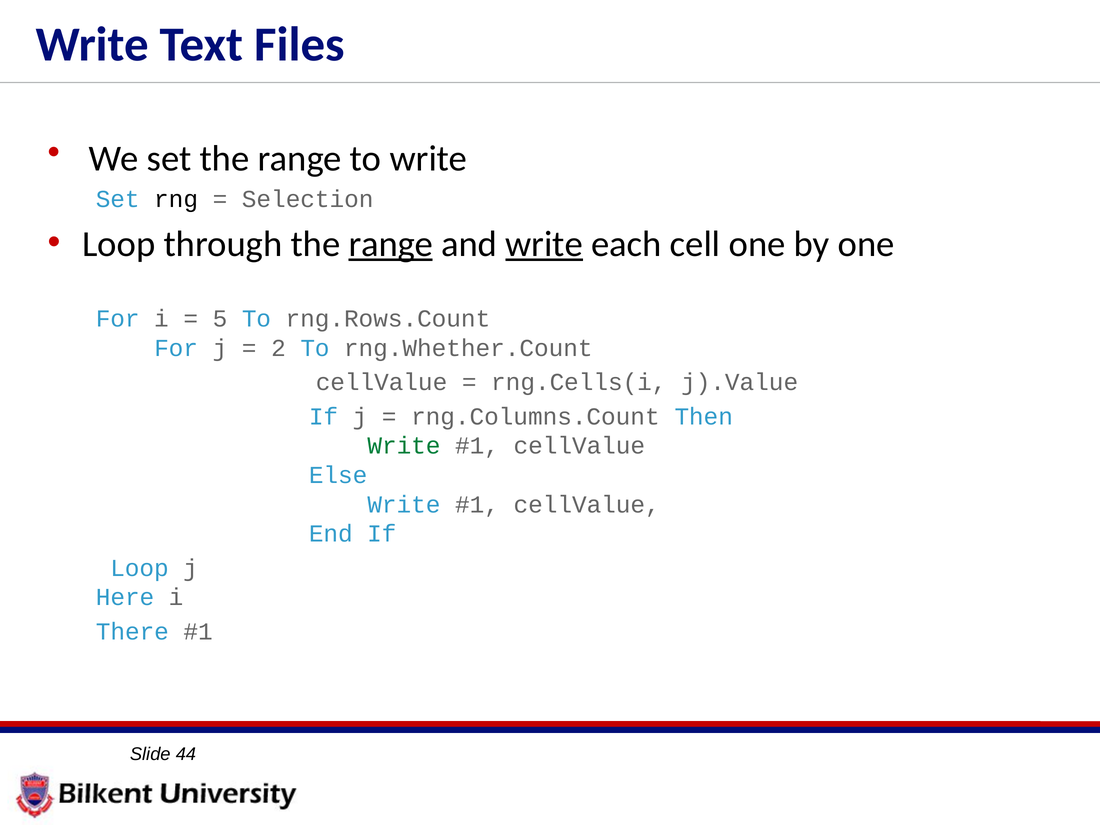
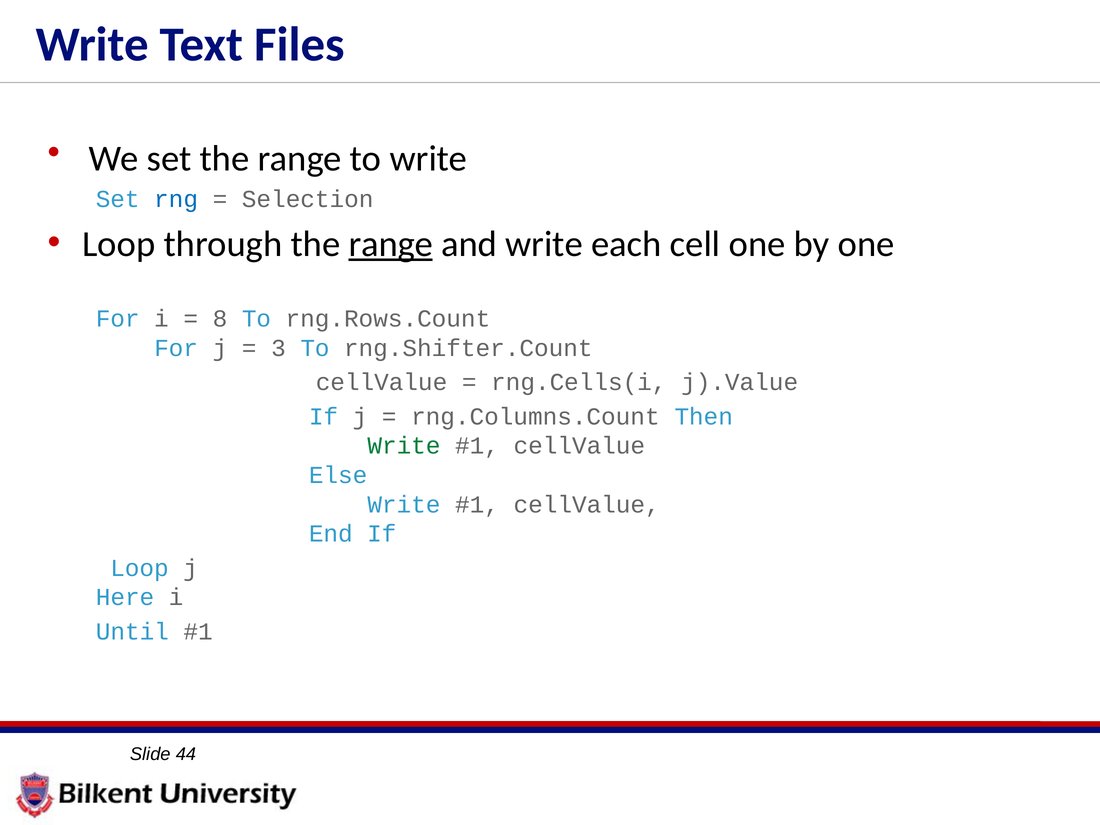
rng colour: black -> blue
write at (544, 244) underline: present -> none
5: 5 -> 8
2: 2 -> 3
rng.Whether.Count: rng.Whether.Count -> rng.Shifter.Count
There: There -> Until
